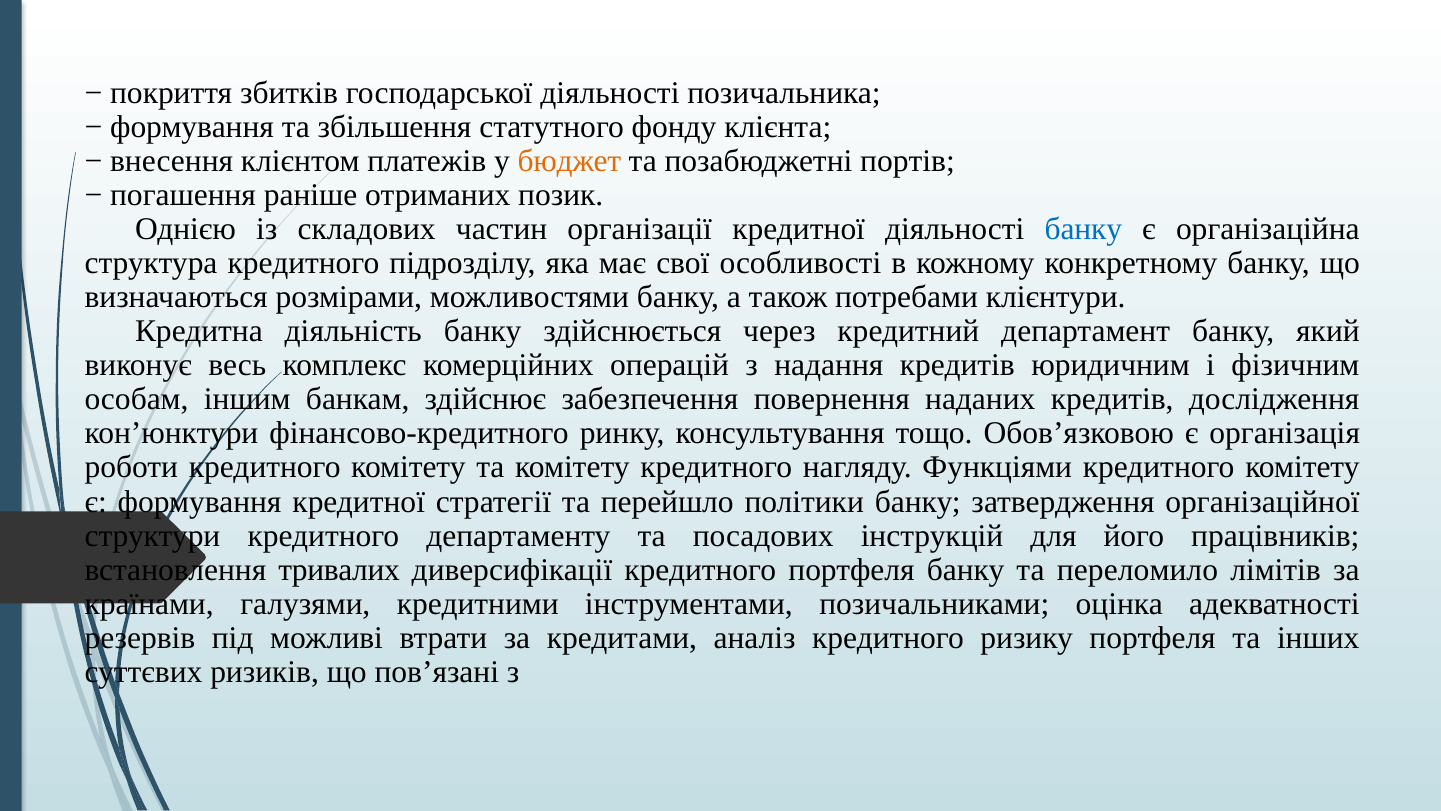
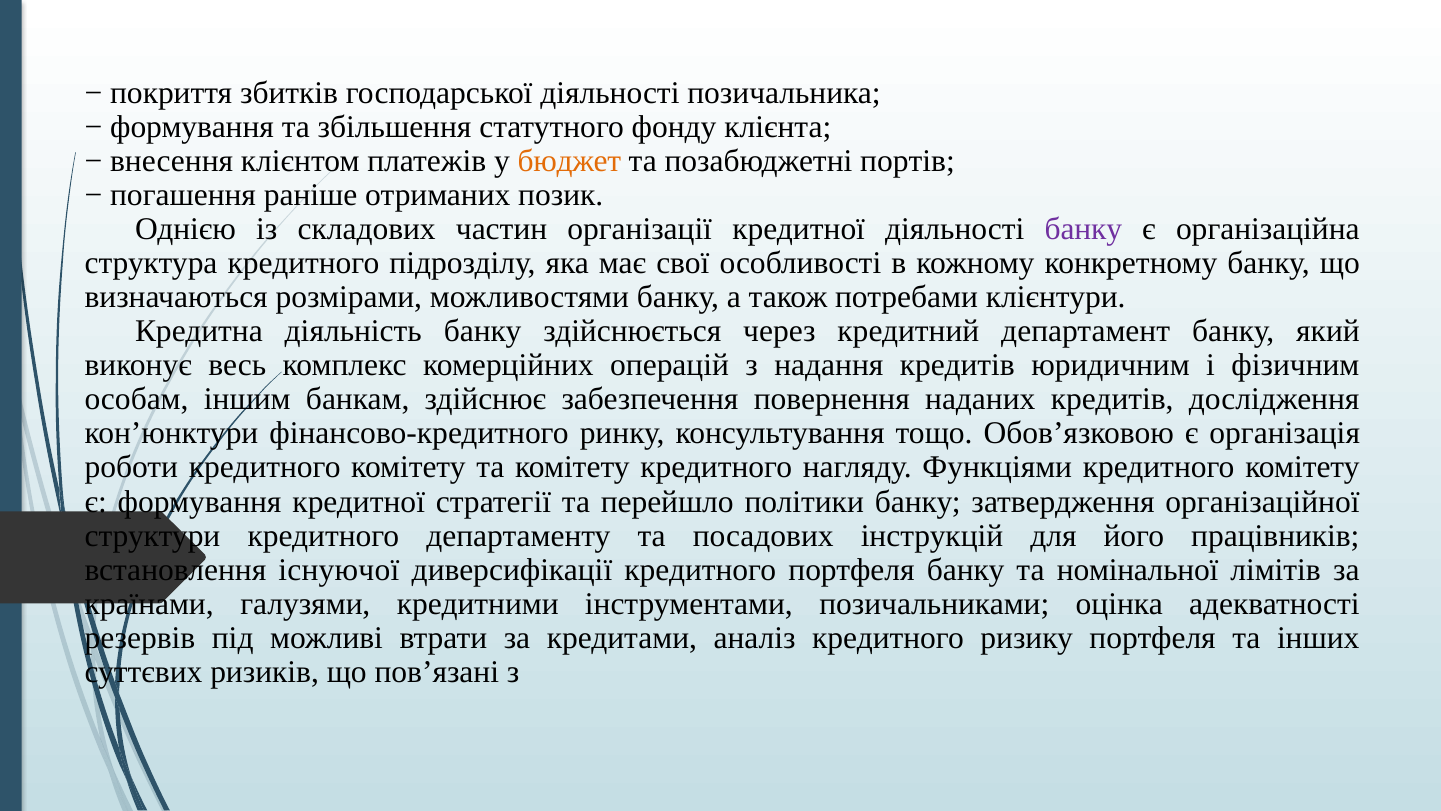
банку at (1083, 229) colour: blue -> purple
тривалих: тривалих -> існуючої
переломило: переломило -> номінальної
